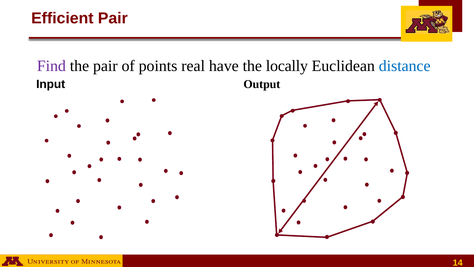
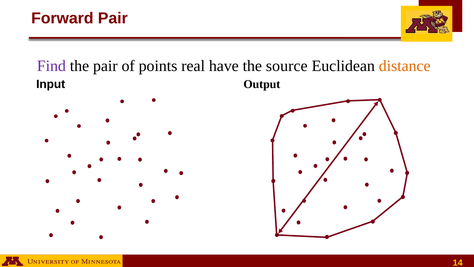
Efficient: Efficient -> Forward
locally: locally -> source
distance colour: blue -> orange
